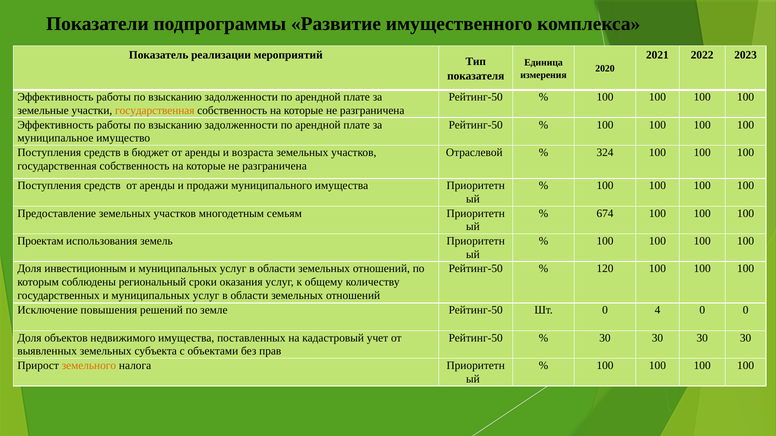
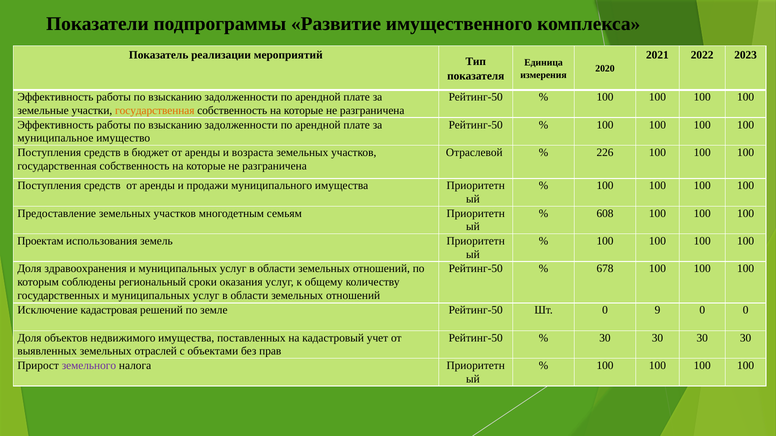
324: 324 -> 226
674: 674 -> 608
инвестиционным: инвестиционным -> здравоохранения
120: 120 -> 678
повышения: повышения -> кадастровая
4: 4 -> 9
субъекта: субъекта -> отраслей
земельного colour: orange -> purple
